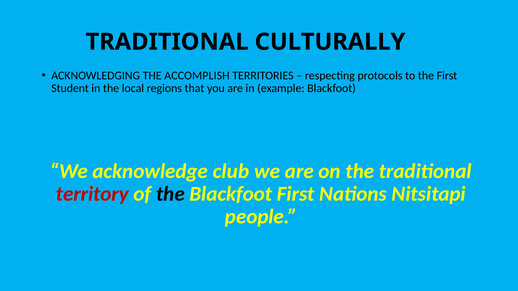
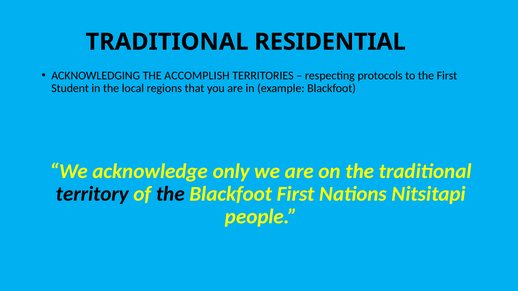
CULTURALLY: CULTURALLY -> RESIDENTIAL
club: club -> only
territory colour: red -> black
